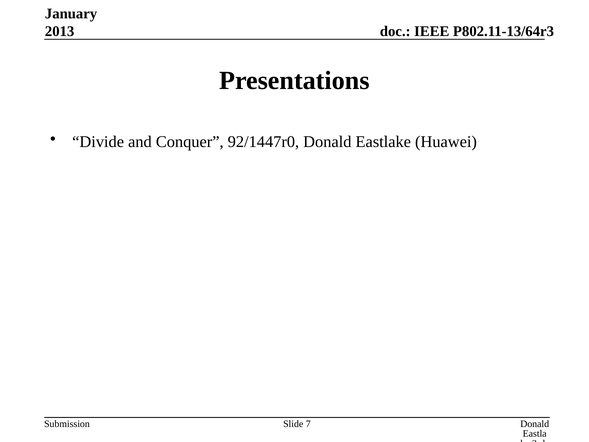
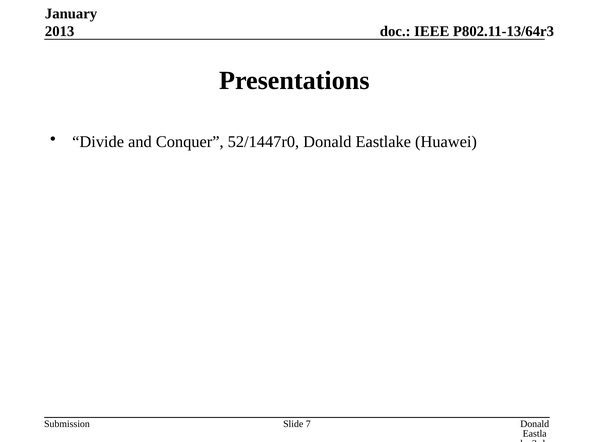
92/1447r0: 92/1447r0 -> 52/1447r0
